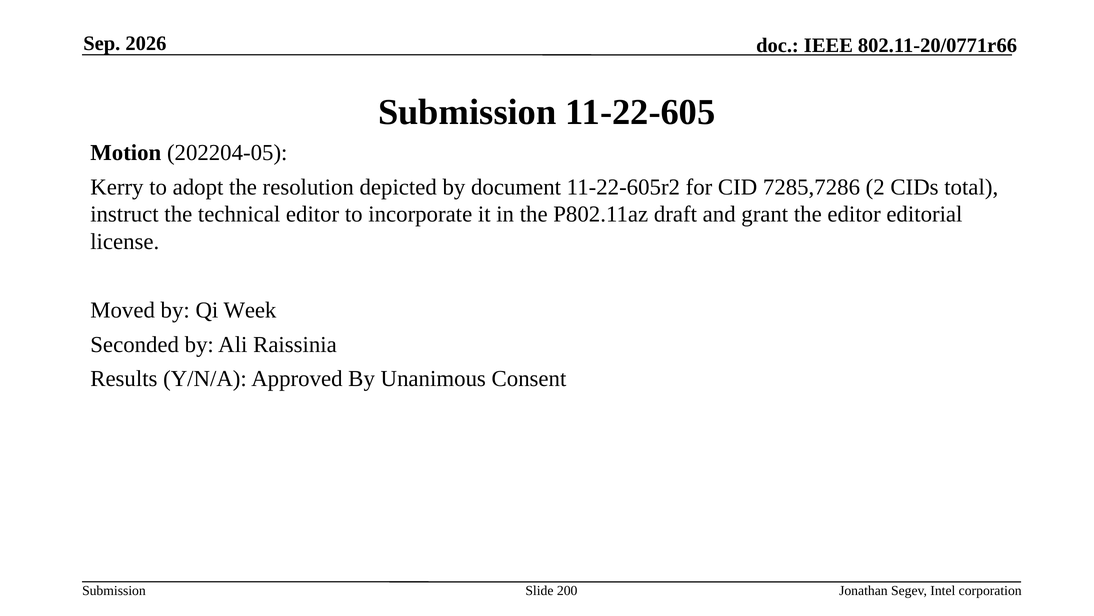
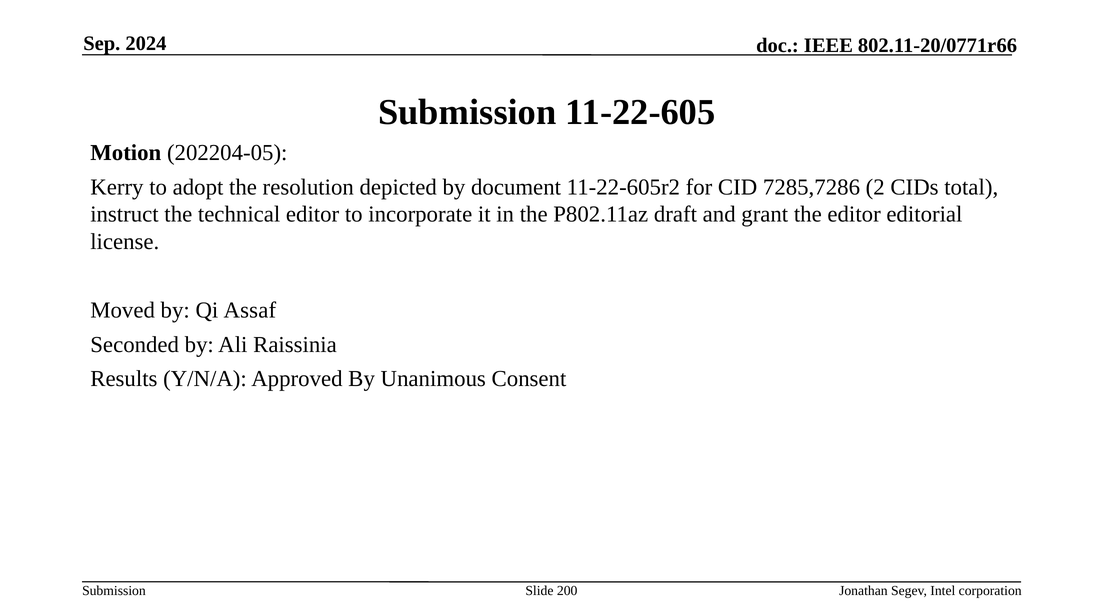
2026: 2026 -> 2024
Week: Week -> Assaf
